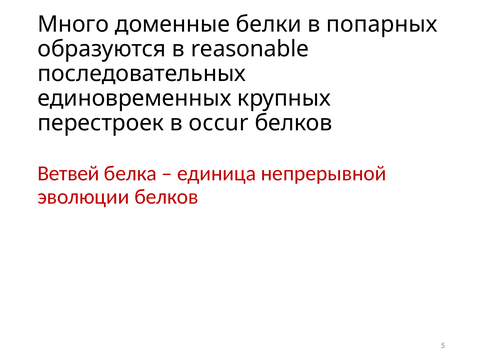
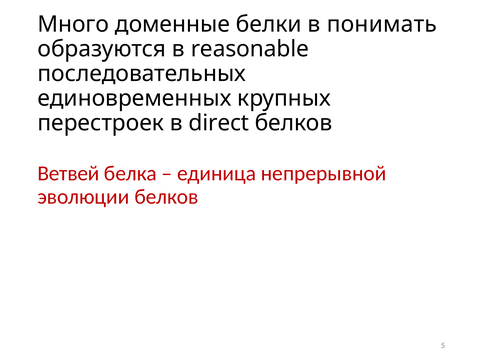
попарных: попарных -> понимать
occur: occur -> direct
